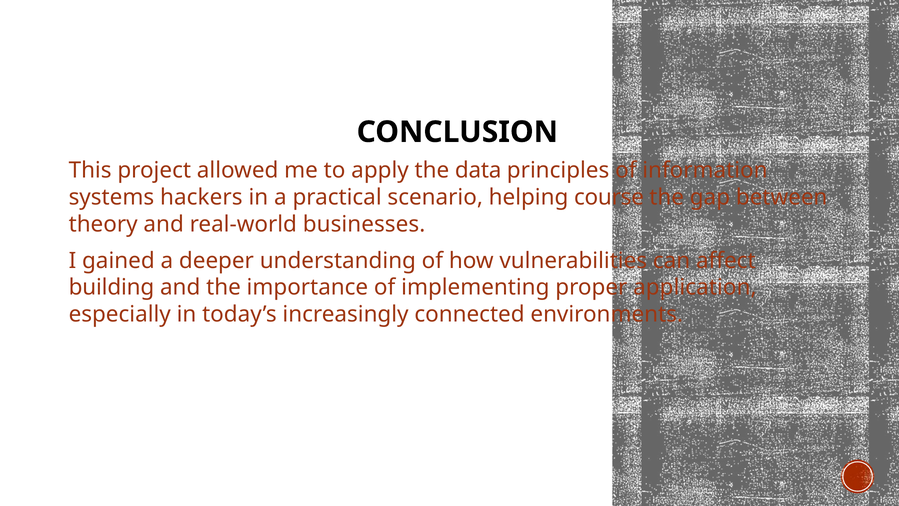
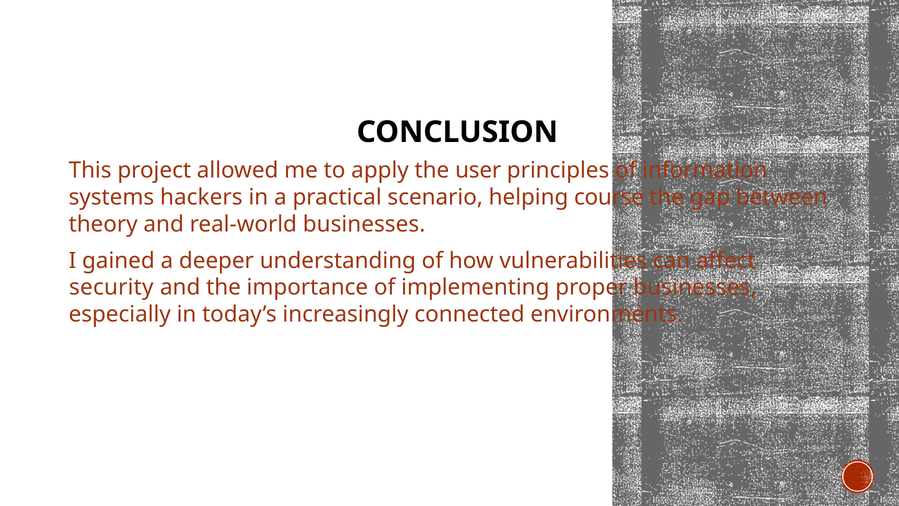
data: data -> user
building: building -> security
proper application: application -> businesses
